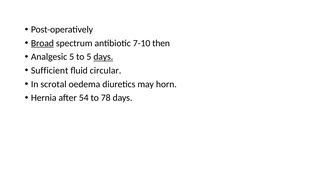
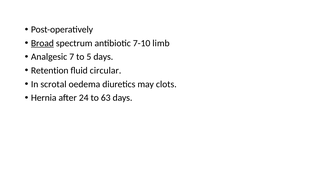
then: then -> limb
Analgesic 5: 5 -> 7
days at (103, 57) underline: present -> none
Sufficient: Sufficient -> Retention
horn: horn -> clots
54: 54 -> 24
78: 78 -> 63
